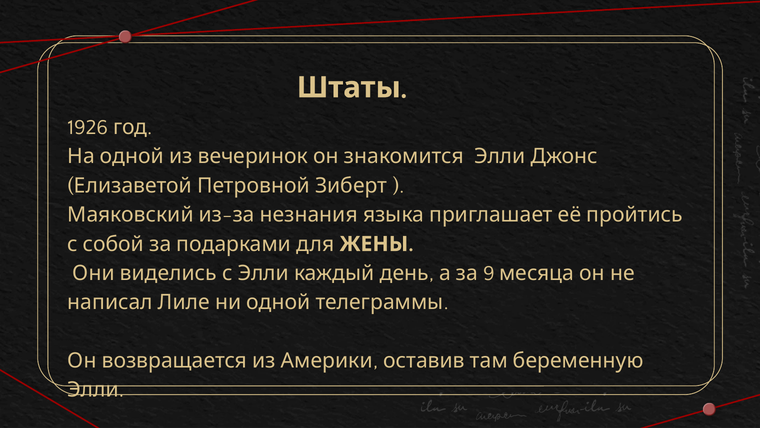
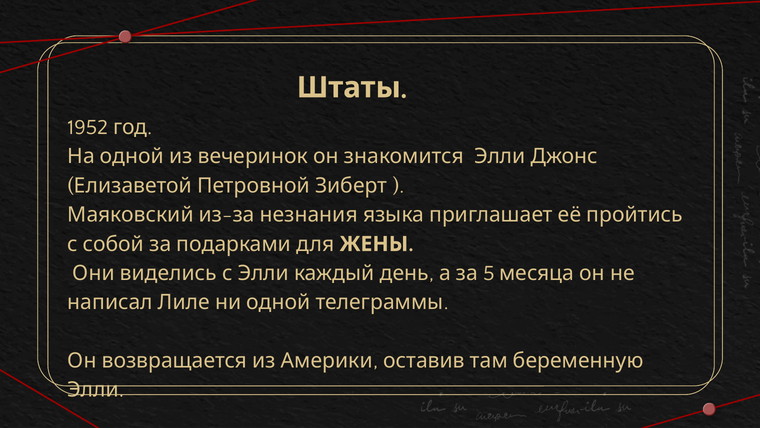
1926: 1926 -> 1952
9: 9 -> 5
